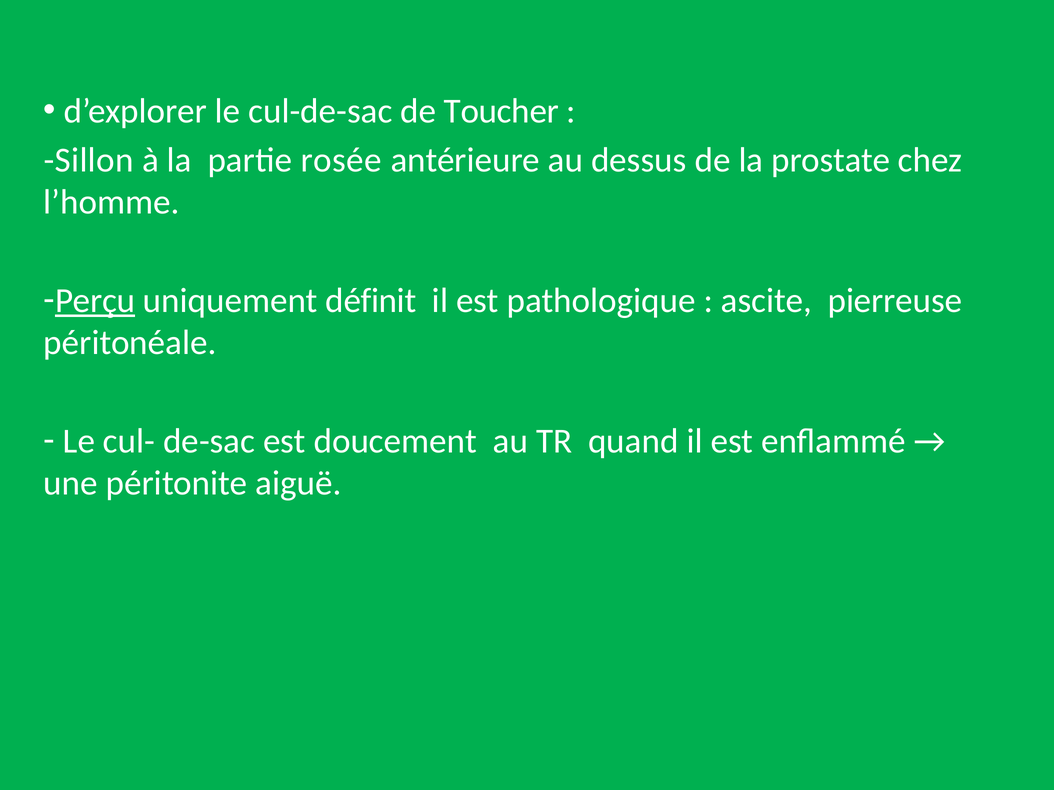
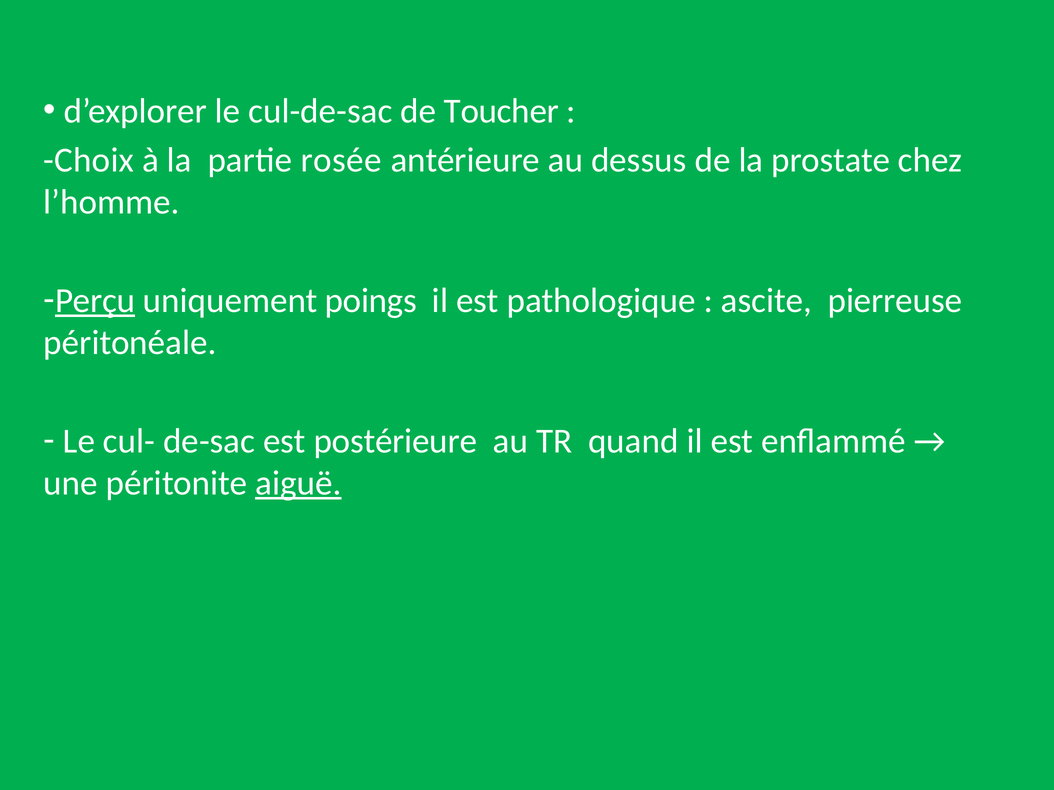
Sillon: Sillon -> Choix
définit: définit -> poings
doucement: doucement -> postérieure
aiguë underline: none -> present
